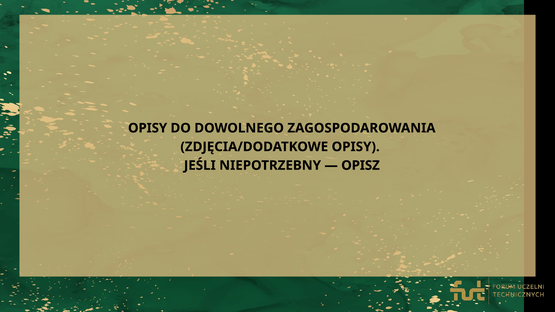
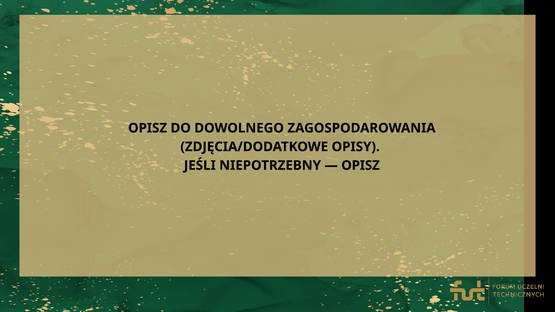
OPISY at (148, 128): OPISY -> OPISZ
